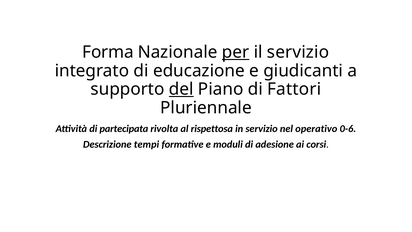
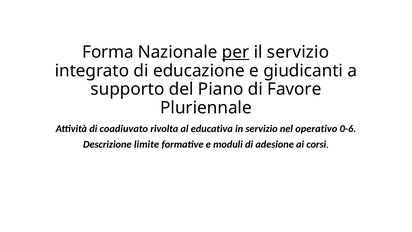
del underline: present -> none
Fattori: Fattori -> Favore
partecipata: partecipata -> coadiuvato
rispettosa: rispettosa -> educativa
tempi: tempi -> limite
